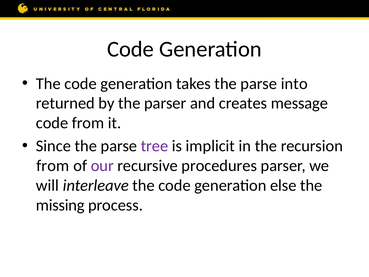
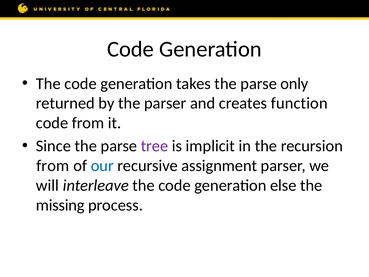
into: into -> only
message: message -> function
our colour: purple -> blue
procedures: procedures -> assignment
